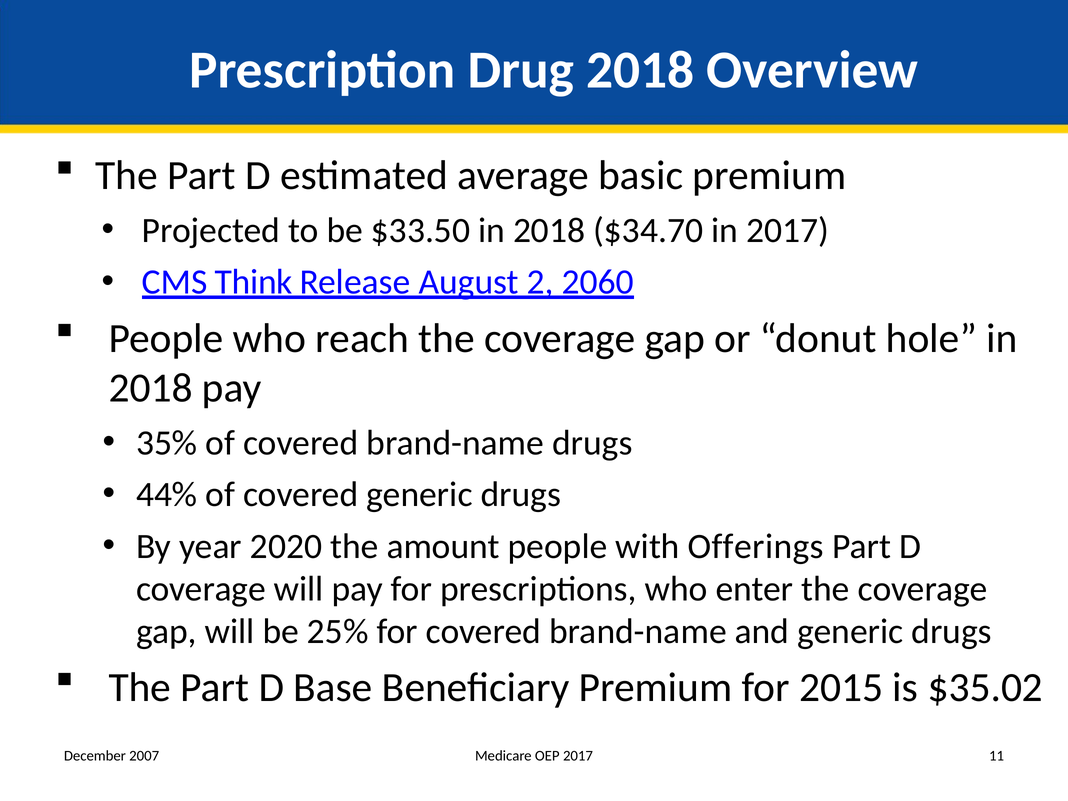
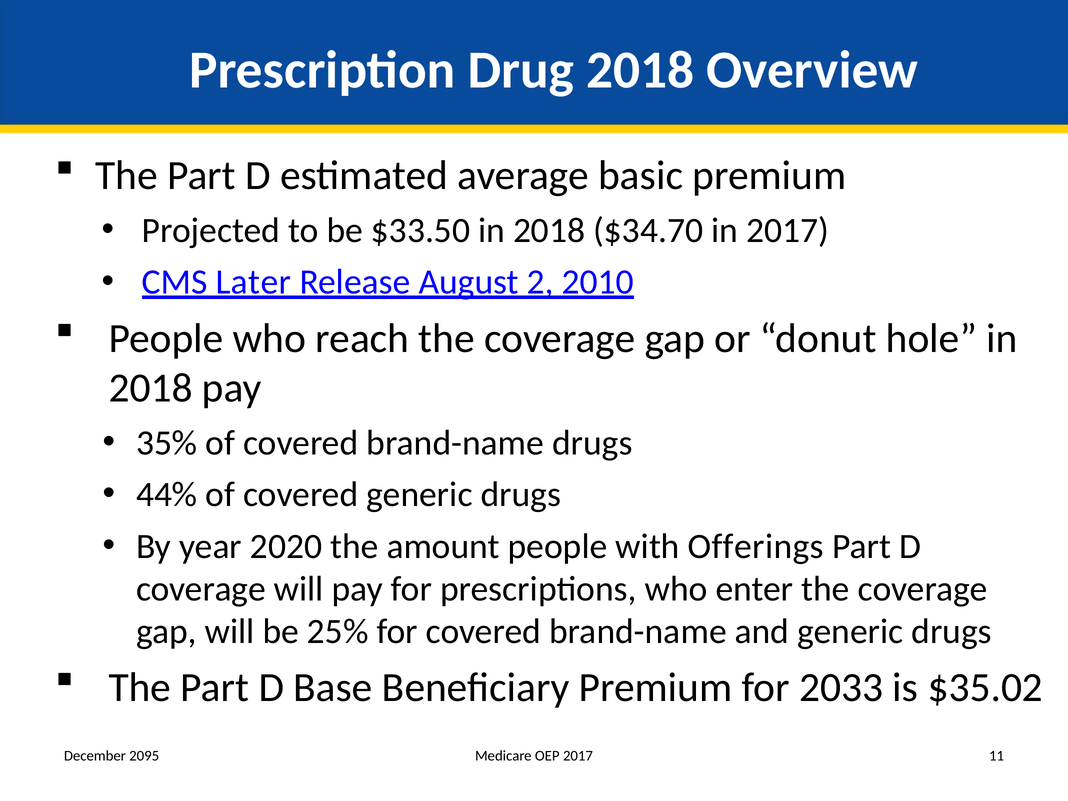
Think: Think -> Later
2060: 2060 -> 2010
2015: 2015 -> 2033
2007: 2007 -> 2095
